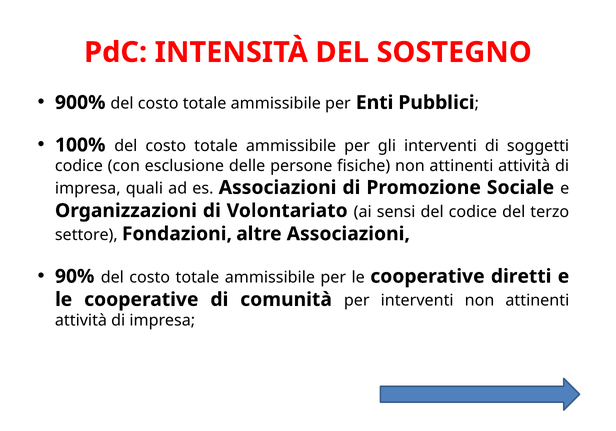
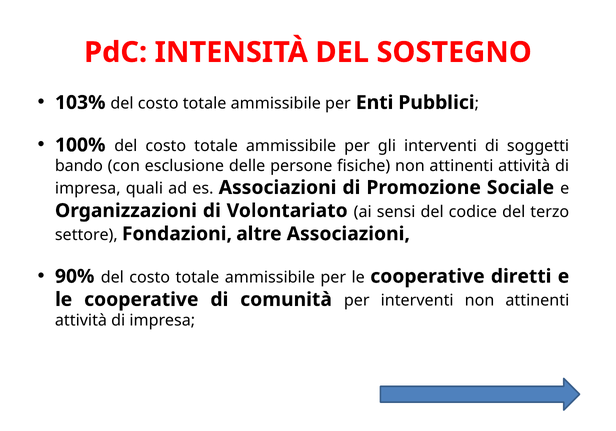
900%: 900% -> 103%
codice at (79, 166): codice -> bando
